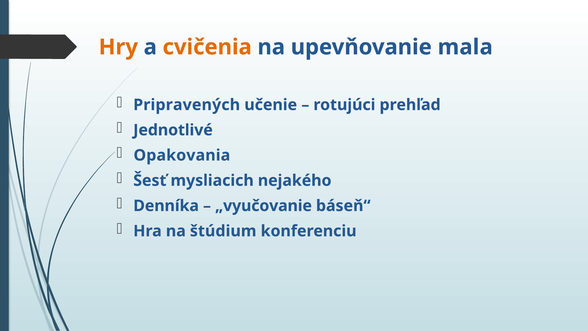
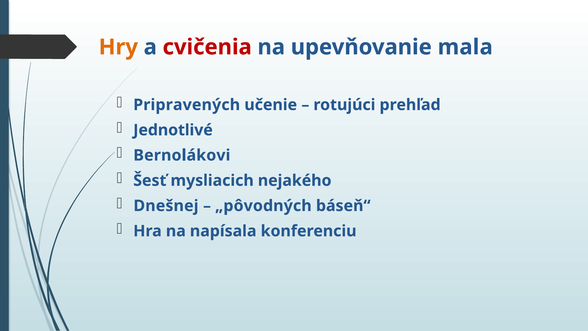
cvičenia colour: orange -> red
Opakovania: Opakovania -> Bernolákovi
Denníka: Denníka -> Dnešnej
„vyučovanie: „vyučovanie -> „pôvodných
štúdium: štúdium -> napísala
